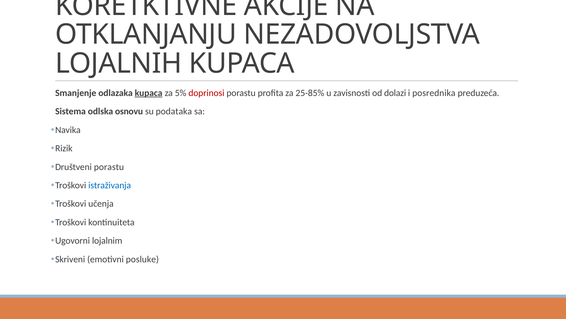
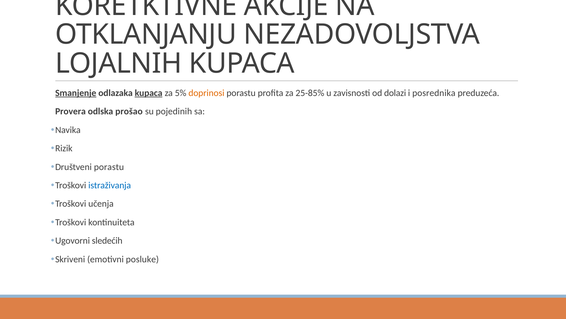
Smanjenje underline: none -> present
doprinosi colour: red -> orange
Sistema: Sistema -> Provera
osnovu: osnovu -> prošao
podataka: podataka -> pojedinih
lojalnim: lojalnim -> sledećih
